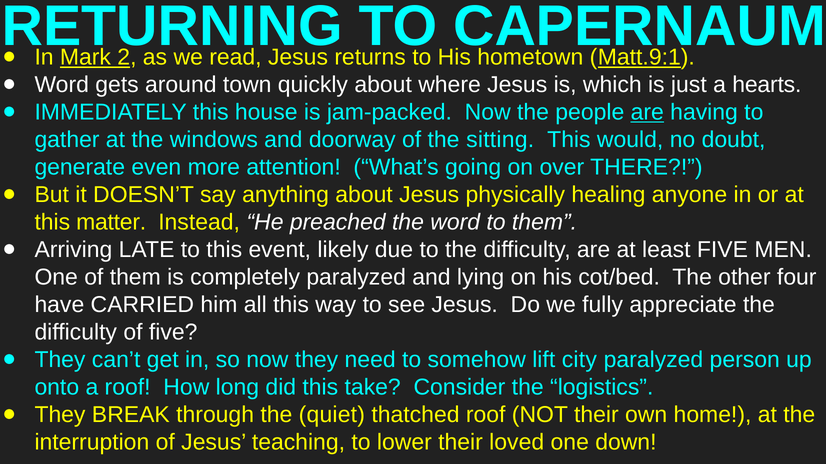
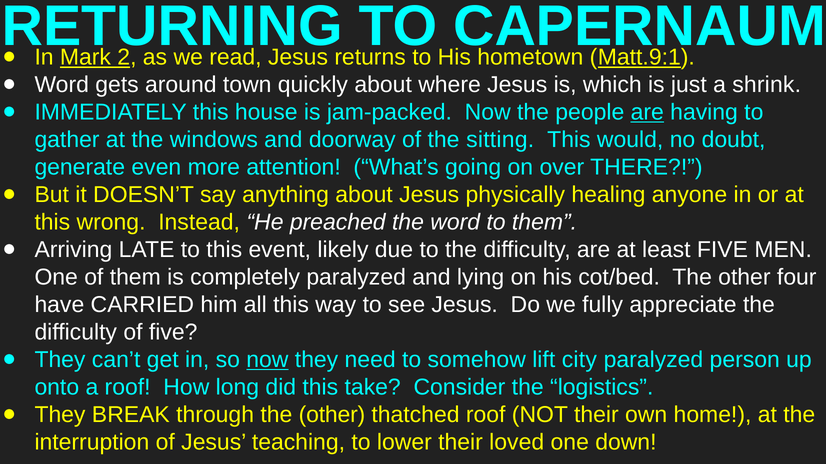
hearts: hearts -> shrink
matter: matter -> wrong
now at (267, 360) underline: none -> present
through the quiet: quiet -> other
